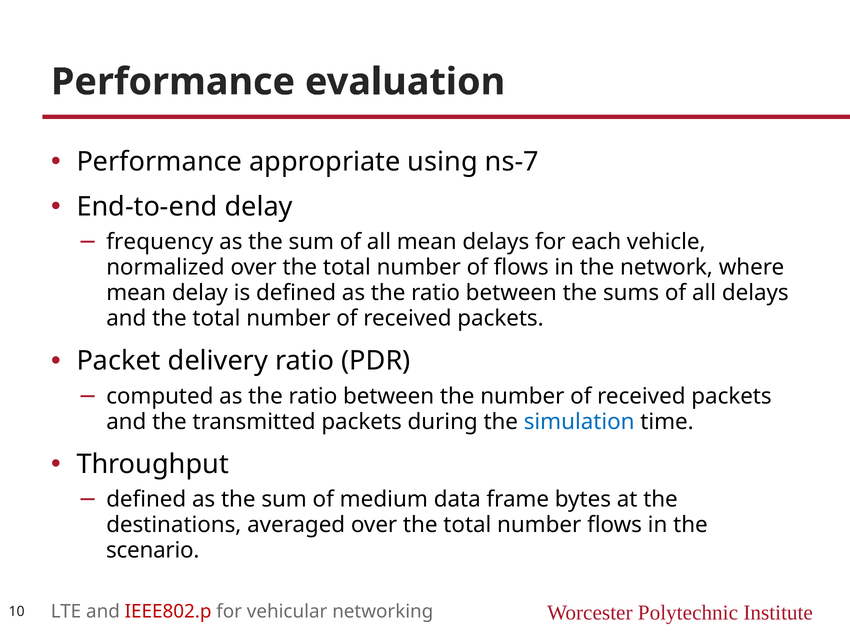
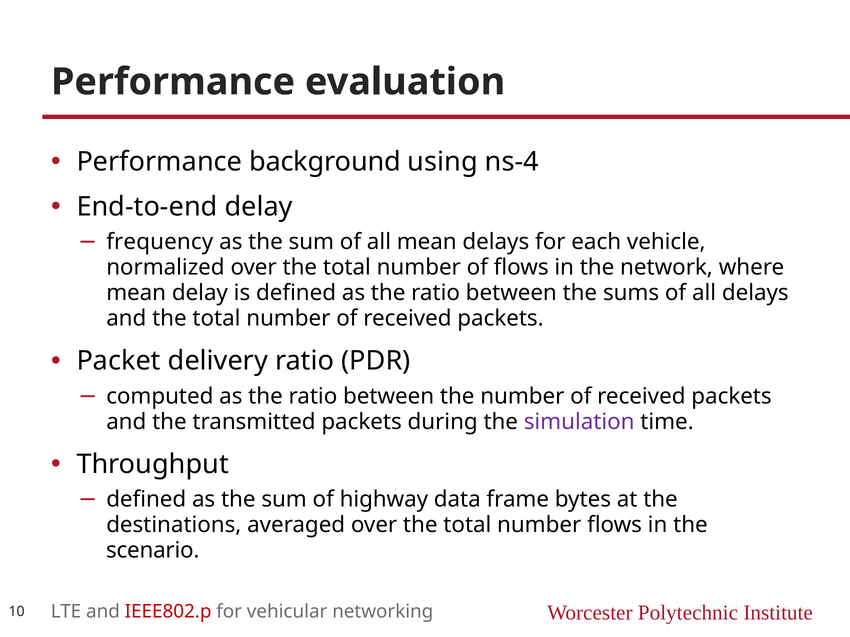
appropriate: appropriate -> background
ns-7: ns-7 -> ns-4
simulation colour: blue -> purple
medium: medium -> highway
